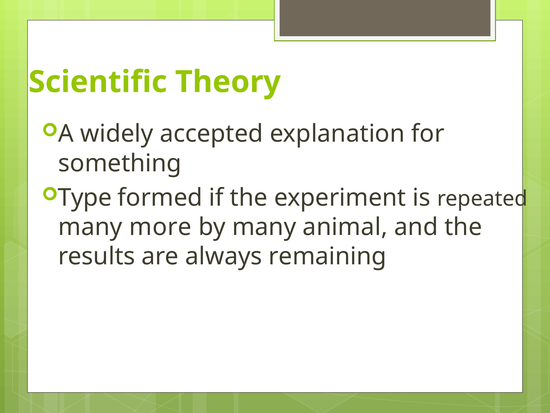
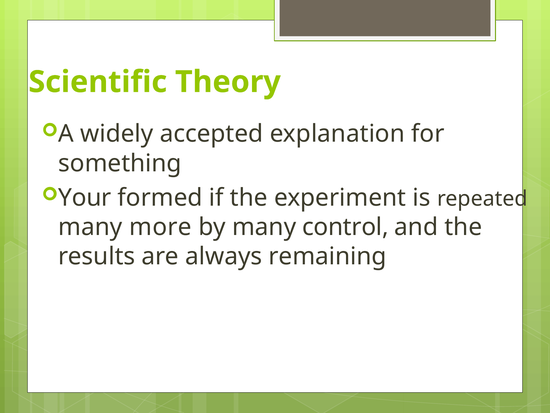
Type: Type -> Your
animal: animal -> control
